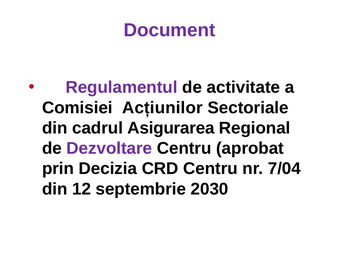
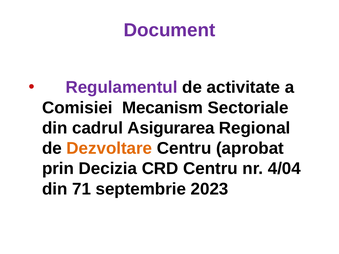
Acțiunilor: Acțiunilor -> Mecanism
Dezvoltare colour: purple -> orange
7/04: 7/04 -> 4/04
12: 12 -> 71
2030: 2030 -> 2023
